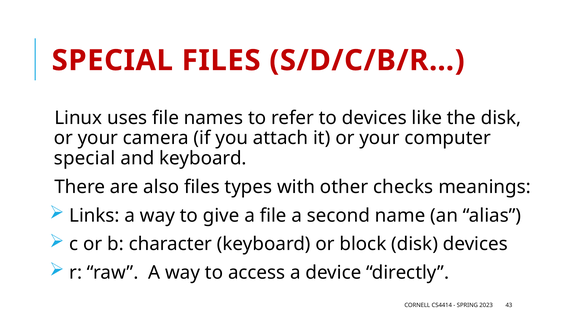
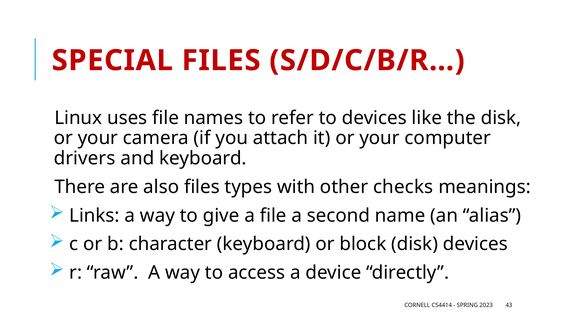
special at (85, 159): special -> drivers
